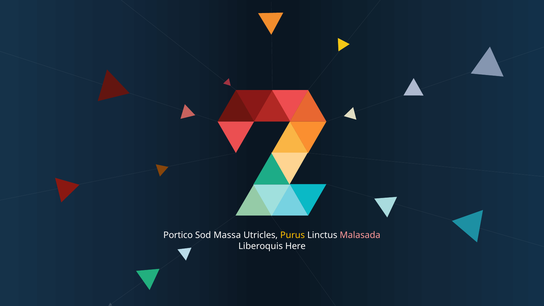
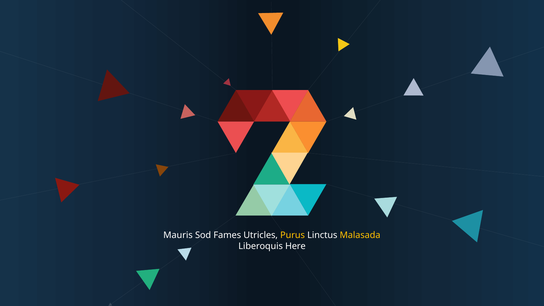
Portico: Portico -> Mauris
Massa: Massa -> Fames
Malasada colour: pink -> yellow
